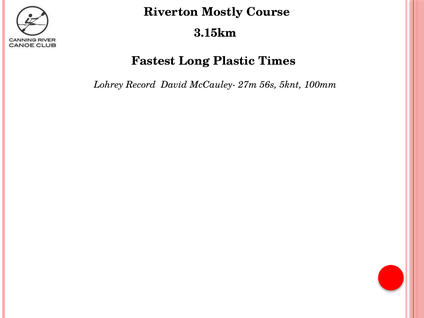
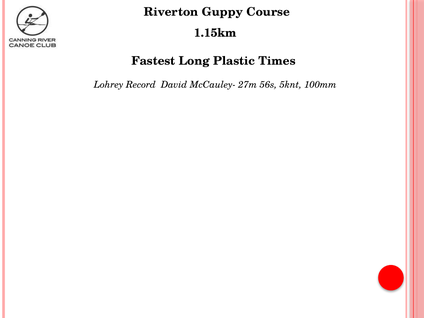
Mostly: Mostly -> Guppy
3.15km: 3.15km -> 1.15km
